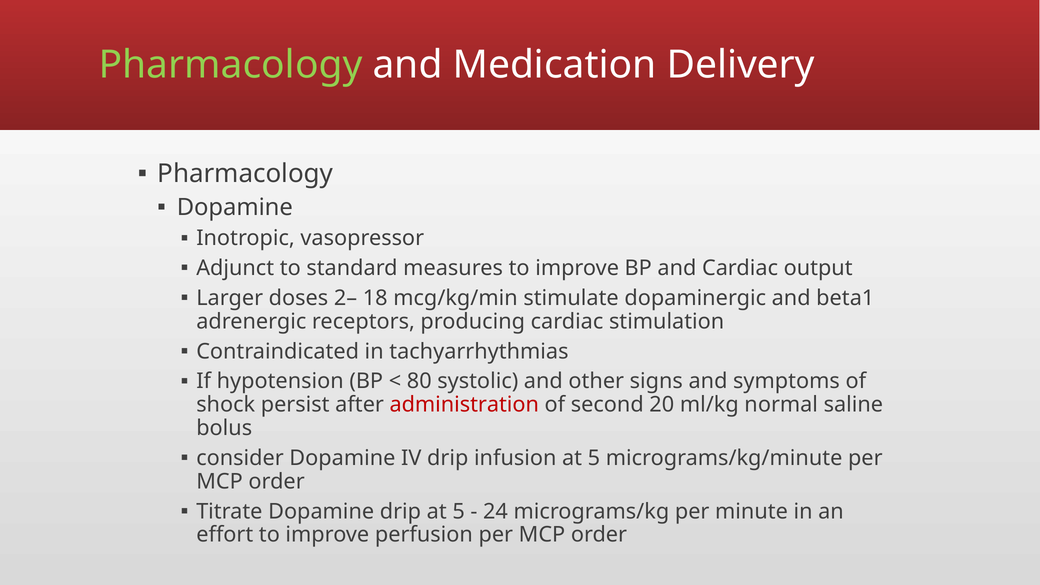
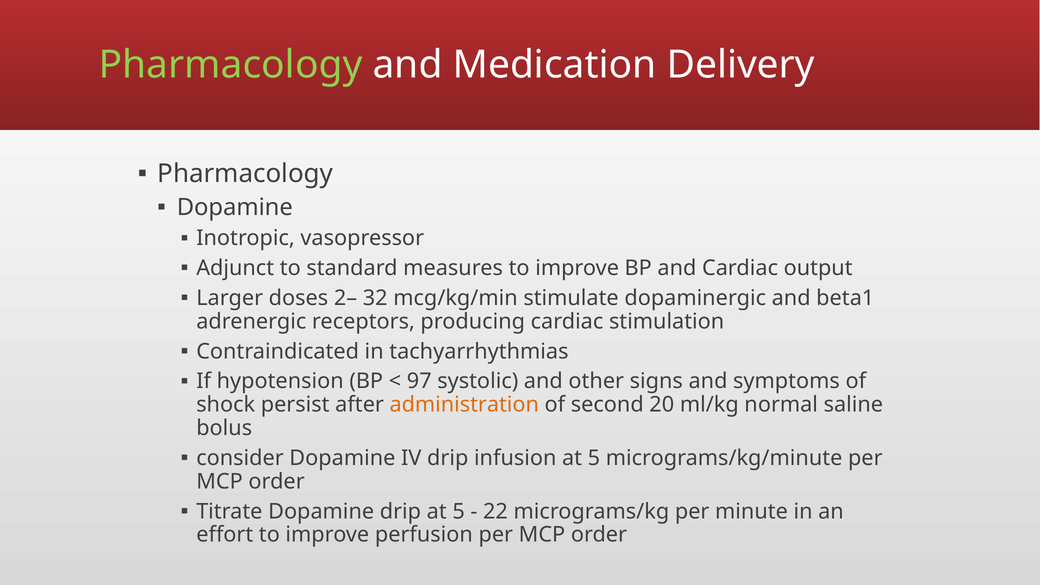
18: 18 -> 32
80: 80 -> 97
administration colour: red -> orange
24: 24 -> 22
